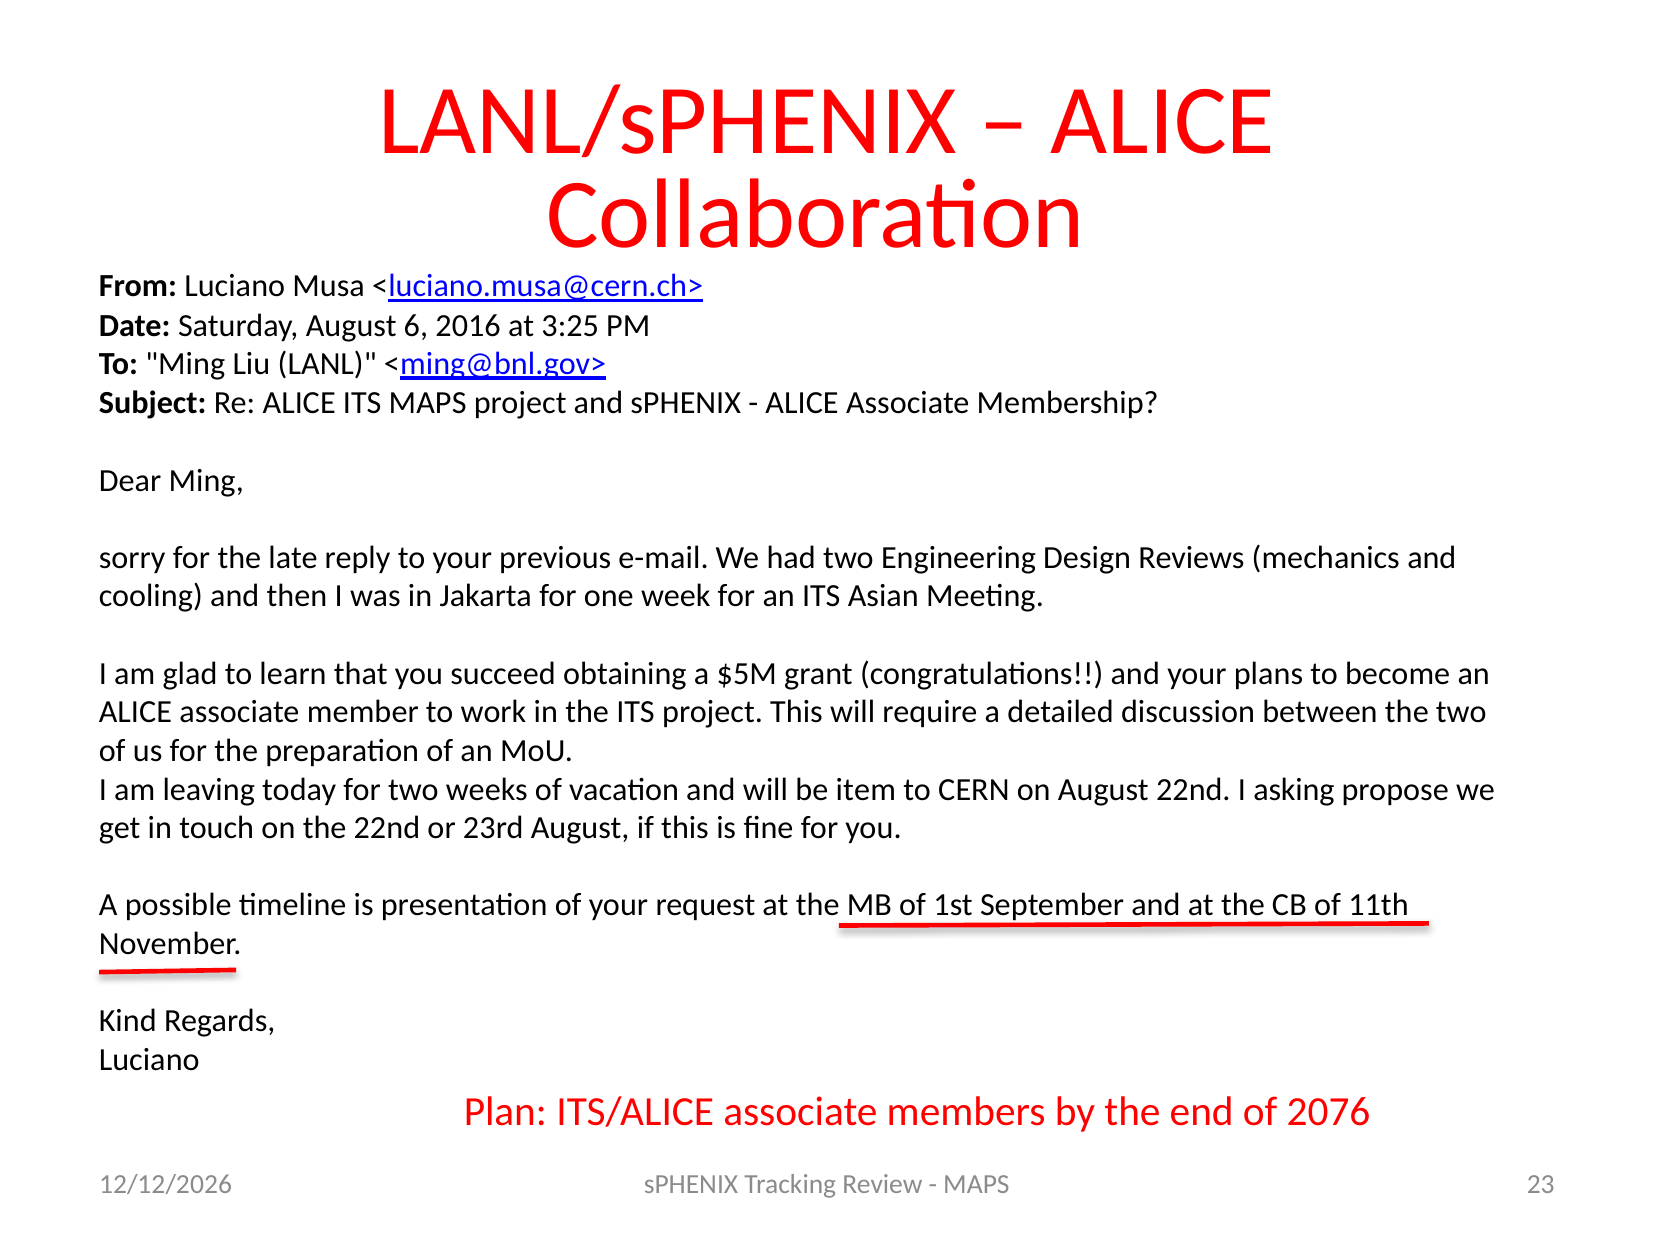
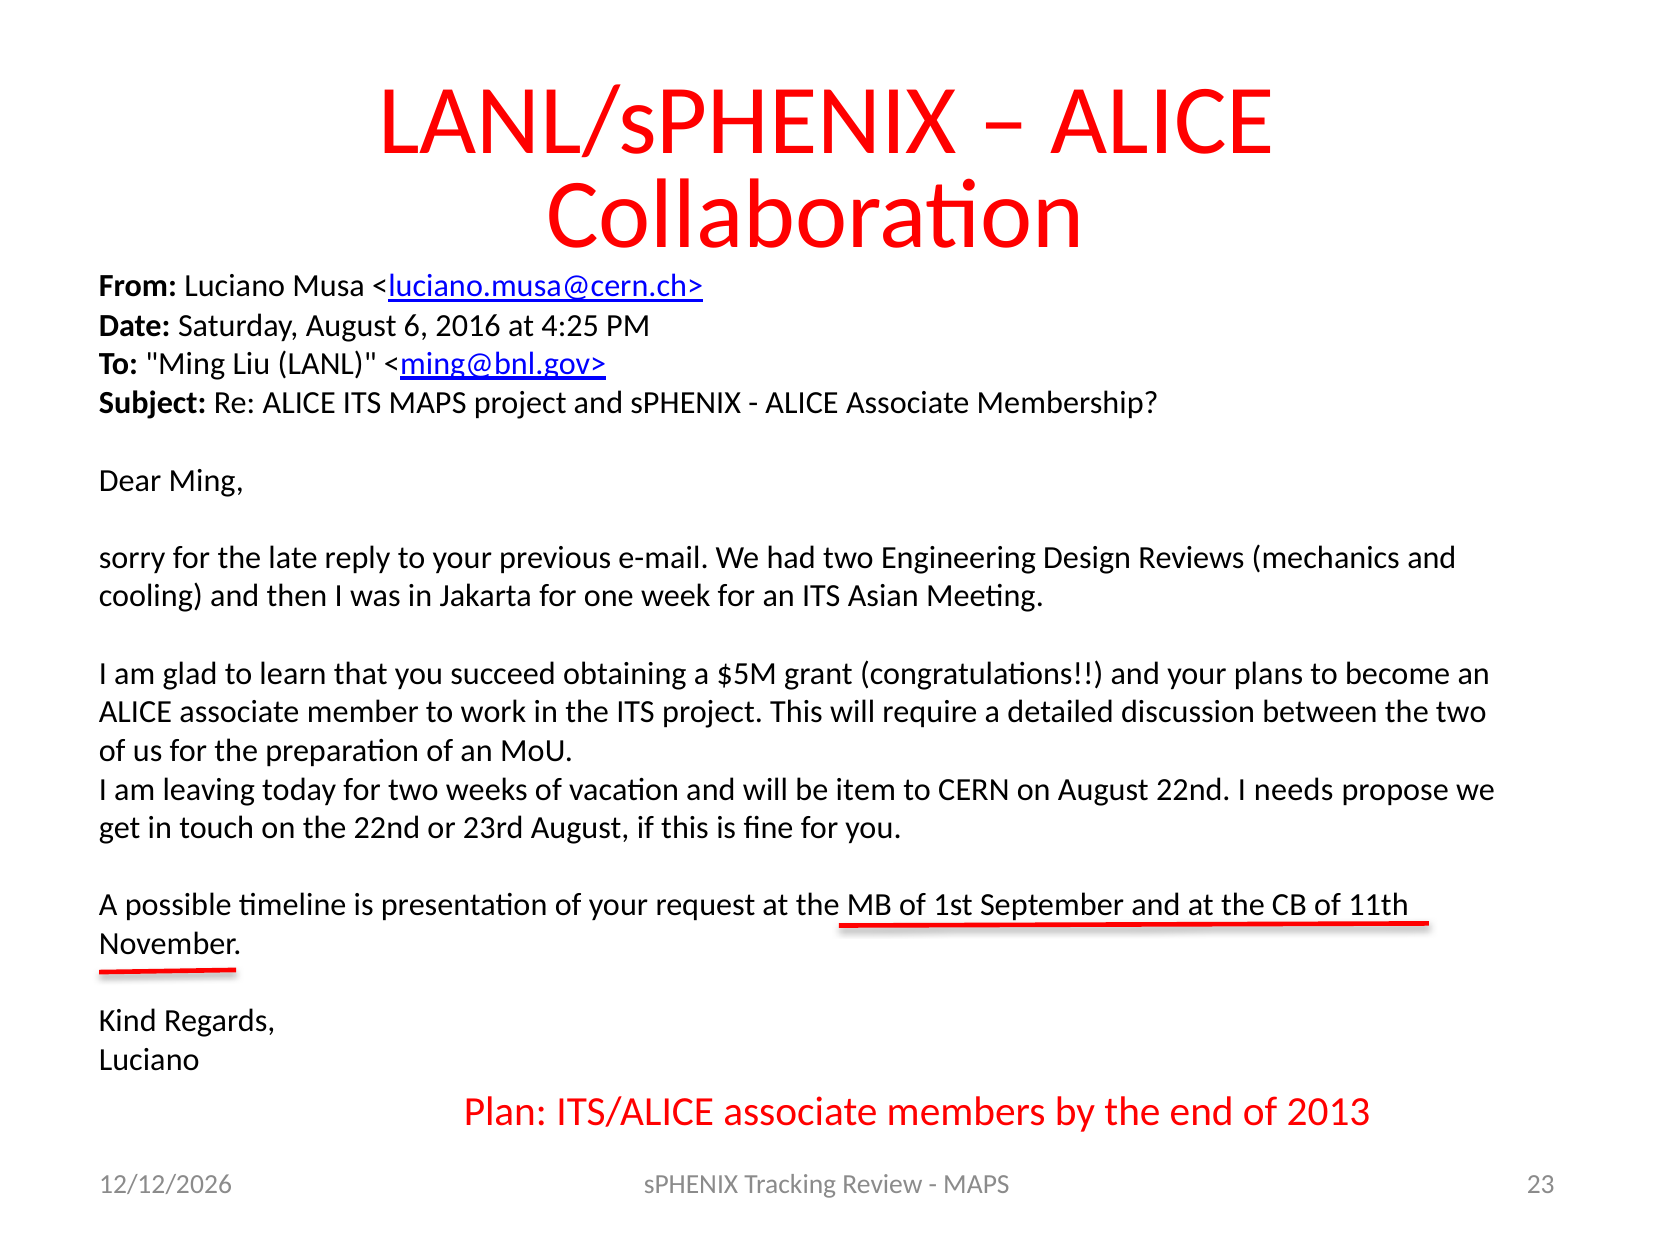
3:25: 3:25 -> 4:25
asking: asking -> needs
2076: 2076 -> 2013
